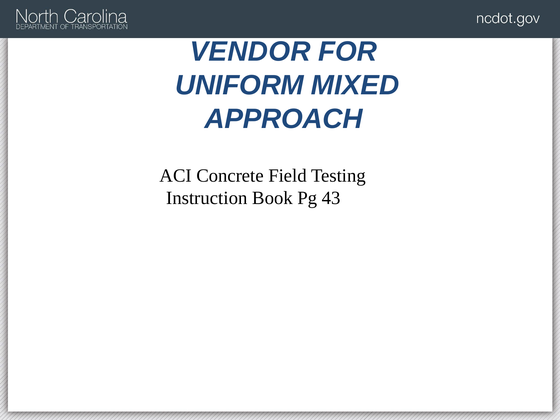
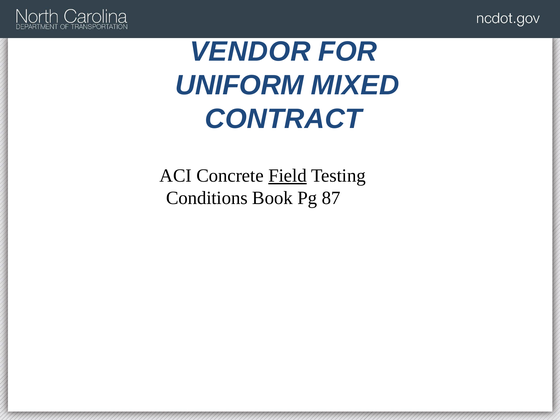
APPROACH: APPROACH -> CONTRACT
Field underline: none -> present
Instruction: Instruction -> Conditions
43: 43 -> 87
